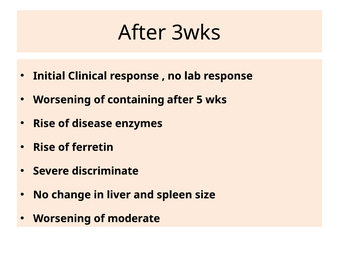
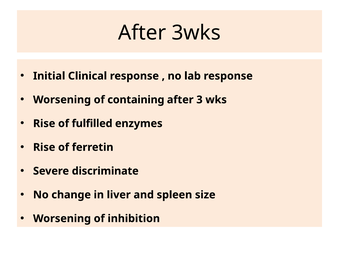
5: 5 -> 3
disease: disease -> fulfilled
moderate: moderate -> inhibition
